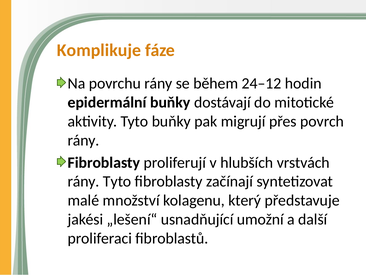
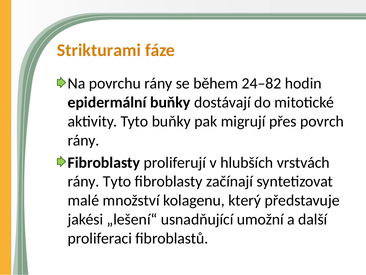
Komplikuje: Komplikuje -> Strikturami
24–12: 24–12 -> 24–82
